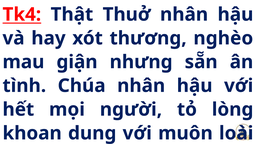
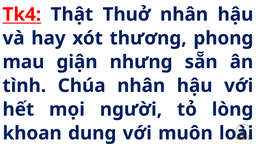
nghèo: nghèo -> phong
